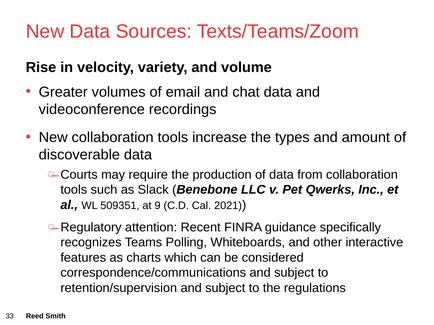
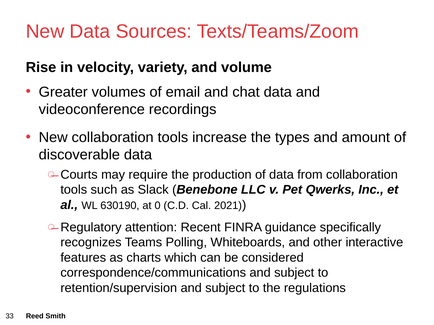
509351: 509351 -> 630190
9: 9 -> 0
